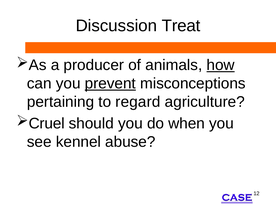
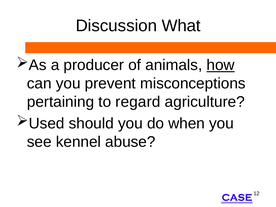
Treat: Treat -> What
prevent underline: present -> none
Cruel: Cruel -> Used
